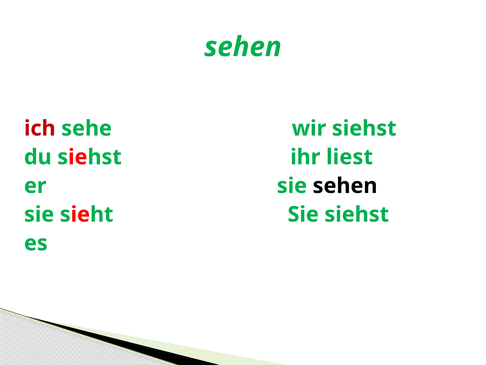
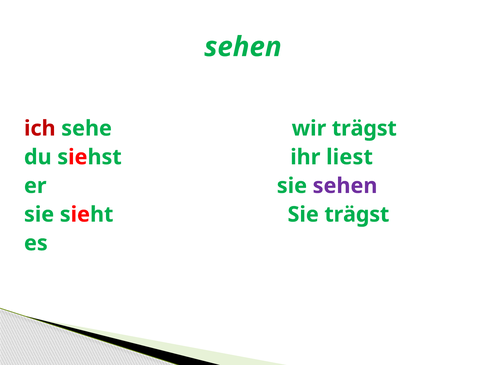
wir siehst: siehst -> trägst
sehen at (345, 186) colour: black -> purple
Sie siehst: siehst -> trägst
